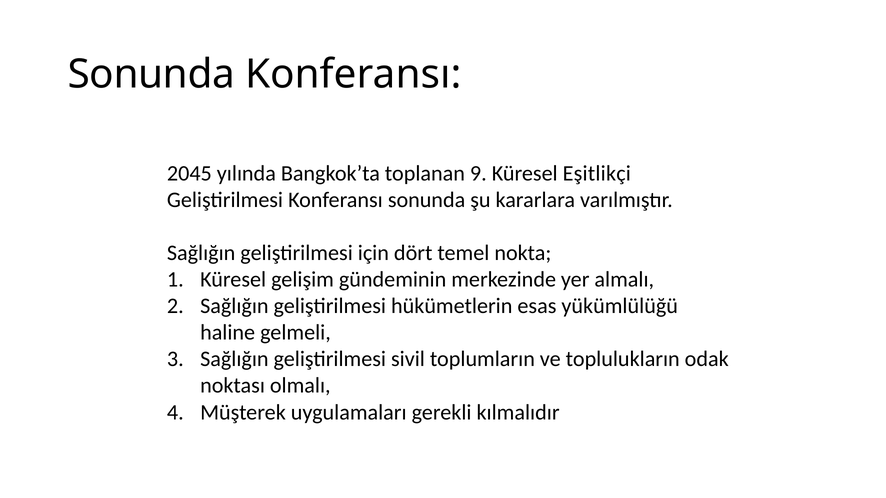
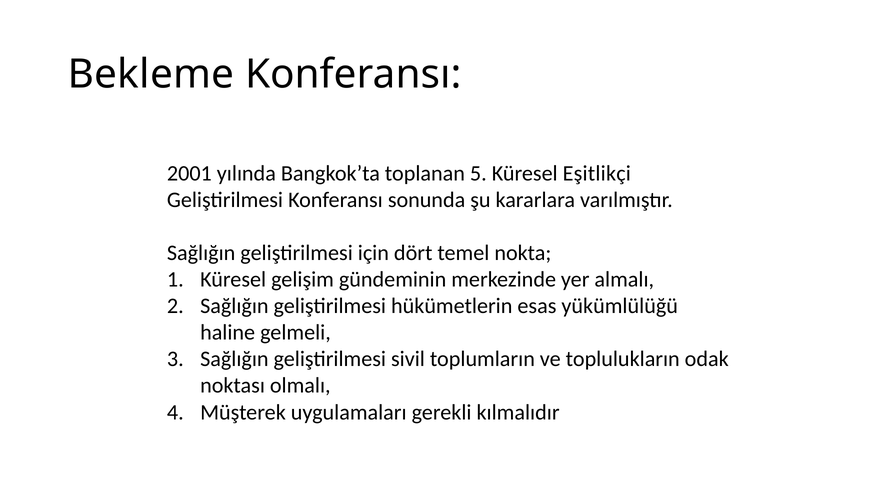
Sonunda at (151, 74): Sonunda -> Bekleme
2045: 2045 -> 2001
9: 9 -> 5
